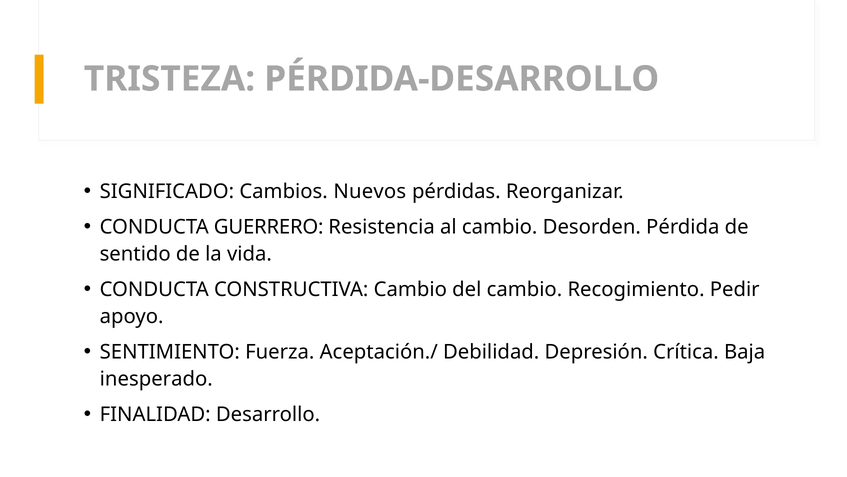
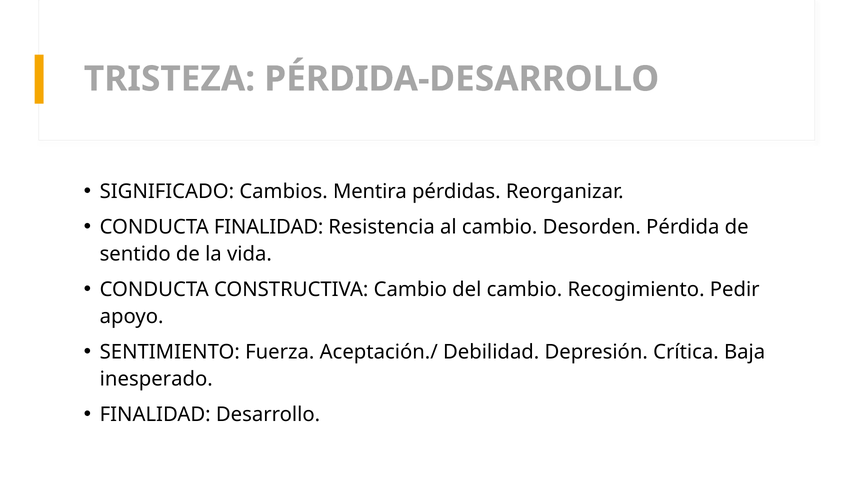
Nuevos: Nuevos -> Mentira
CONDUCTA GUERRERO: GUERRERO -> FINALIDAD
